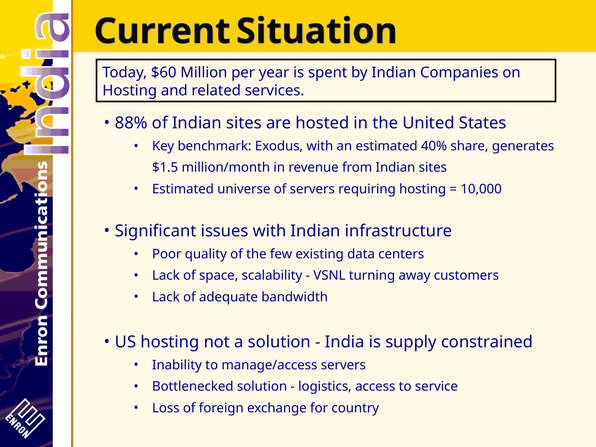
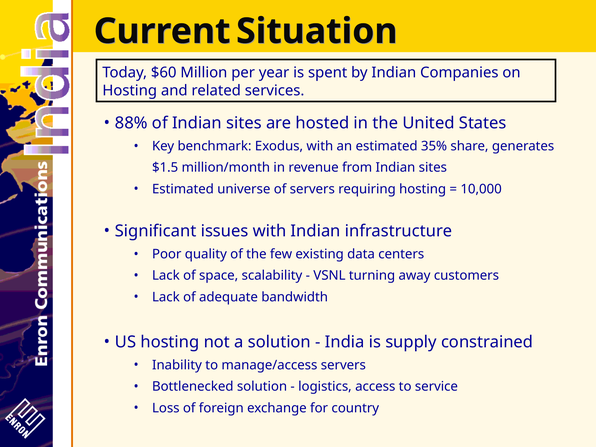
40%: 40% -> 35%
